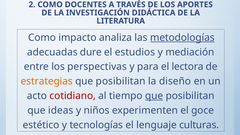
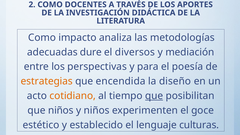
metodologías underline: present -> none
estudios: estudios -> diversos
lectora: lectora -> poesía
posibilitan at (121, 81): posibilitan -> encendida
cotidiano colour: red -> orange
que ideas: ideas -> niños
tecnologías: tecnologías -> establecido
